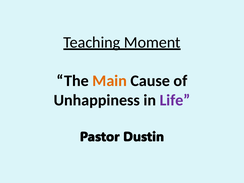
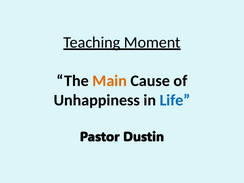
Life colour: purple -> blue
